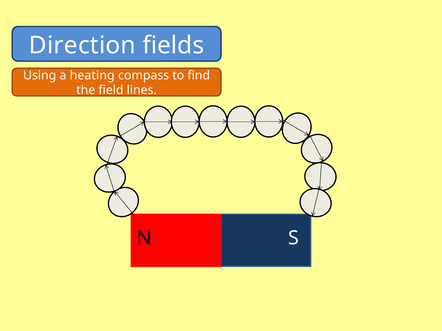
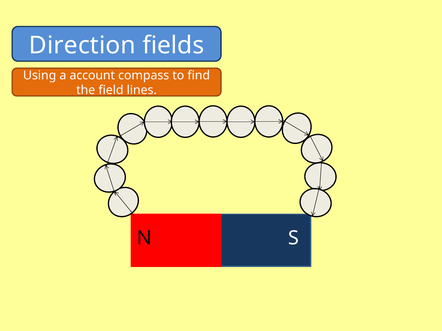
heating: heating -> account
